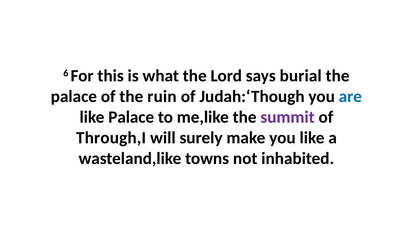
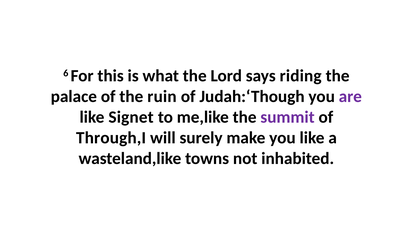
burial: burial -> riding
are colour: blue -> purple
like Palace: Palace -> Signet
